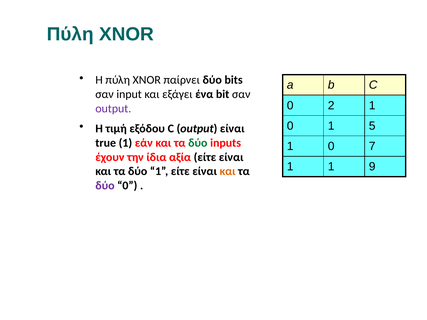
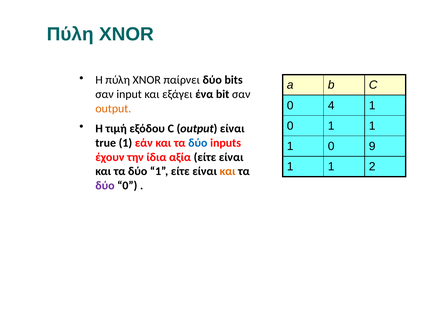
2: 2 -> 4
output at (113, 109) colour: purple -> orange
0 1 5: 5 -> 1
δύο at (198, 143) colour: green -> blue
7: 7 -> 9
9: 9 -> 2
